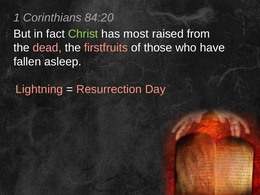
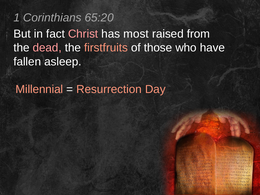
84:20: 84:20 -> 65:20
Christ colour: light green -> pink
Lightning: Lightning -> Millennial
